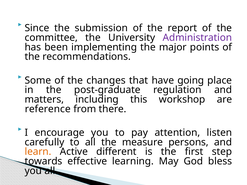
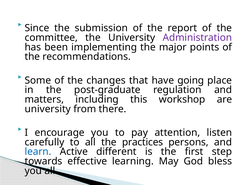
reference at (48, 109): reference -> university
measure: measure -> practices
learn colour: orange -> blue
